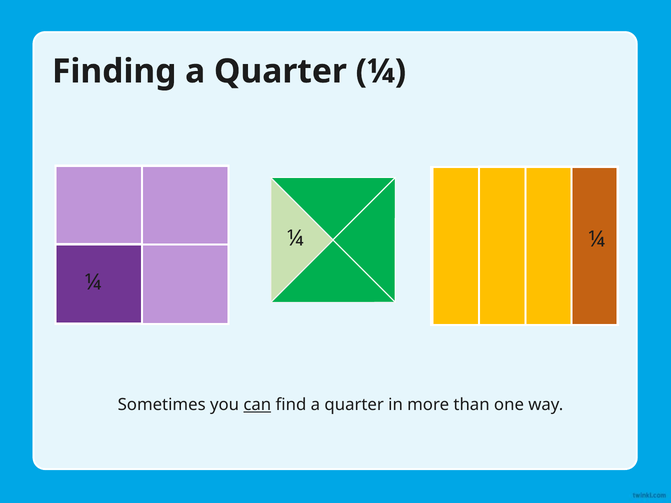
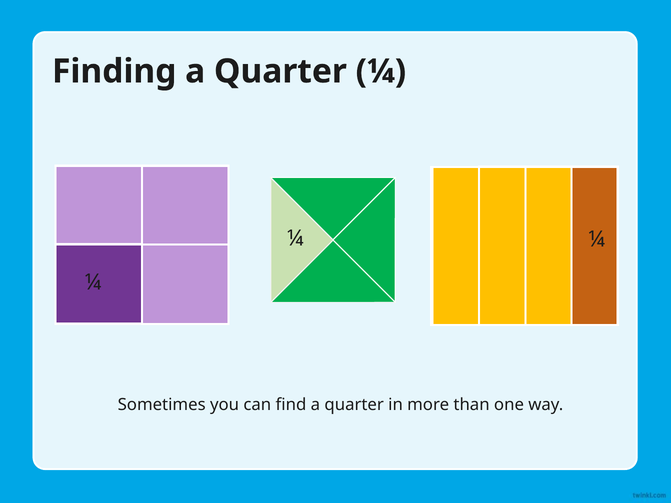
can underline: present -> none
